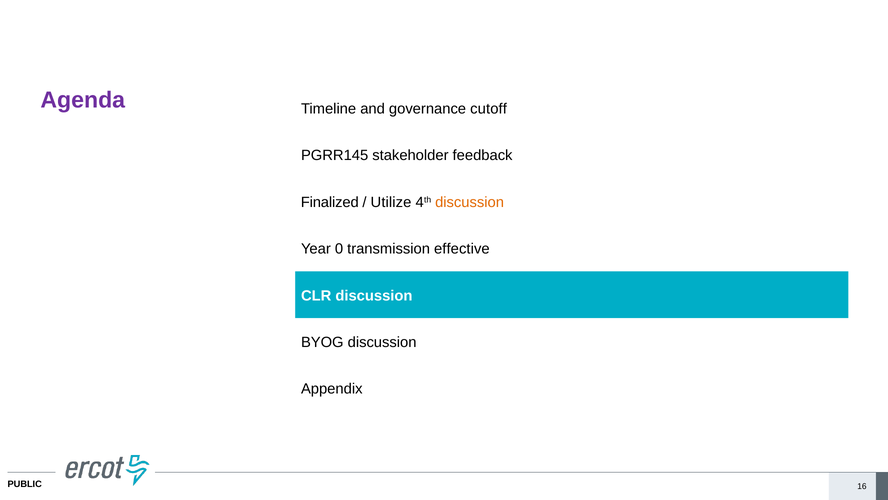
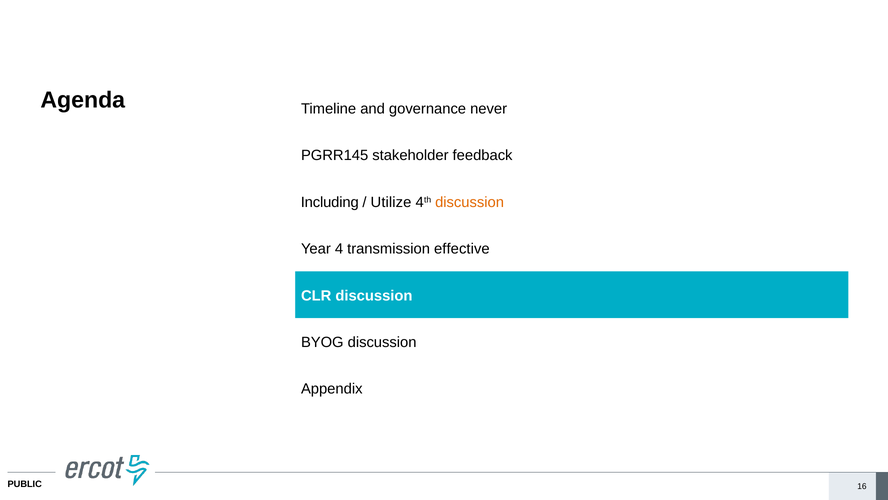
Agenda colour: purple -> black
cutoff: cutoff -> never
Finalized: Finalized -> Including
0: 0 -> 4
